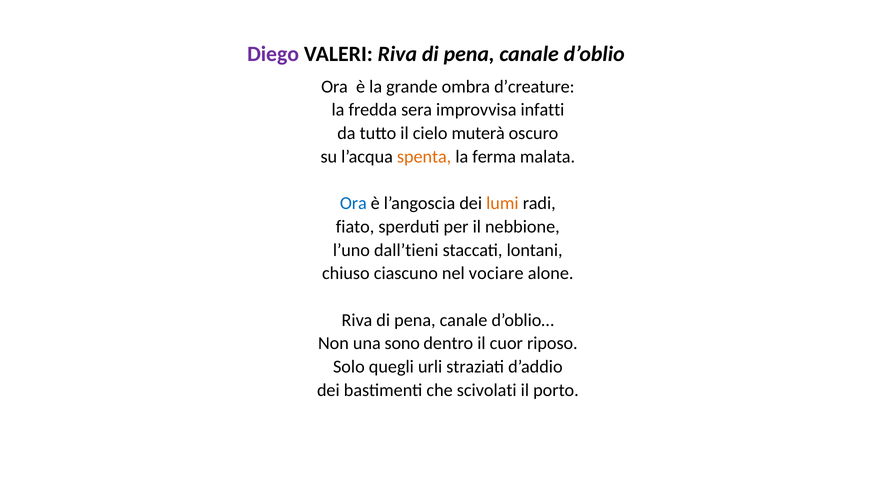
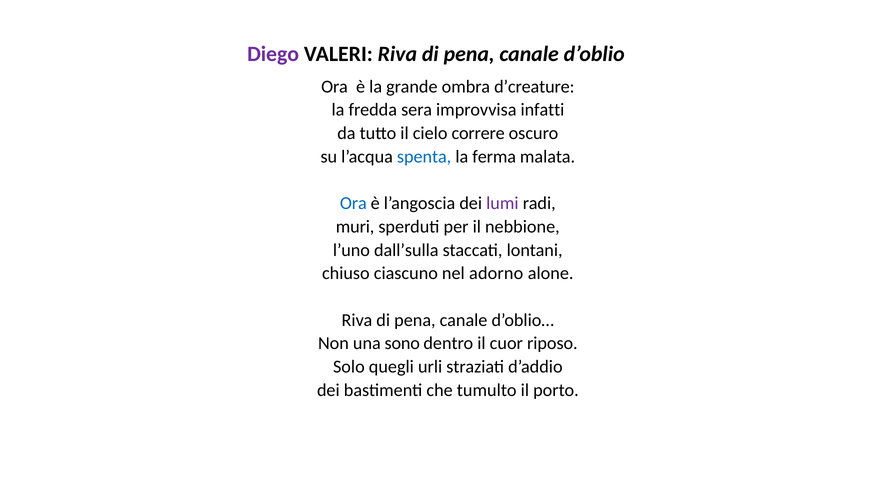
muterà: muterà -> correre
spenta colour: orange -> blue
lumi colour: orange -> purple
fiato: fiato -> muri
dall’tieni: dall’tieni -> dall’sulla
vociare: vociare -> adorno
scivolati: scivolati -> tumulto
